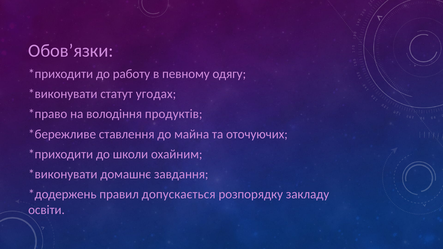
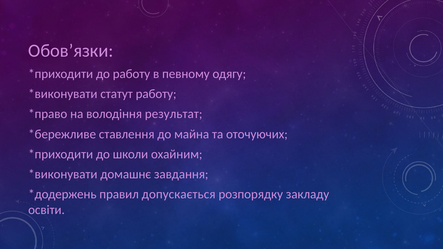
статут угодах: угодах -> работу
продуктів: продуктів -> результат
